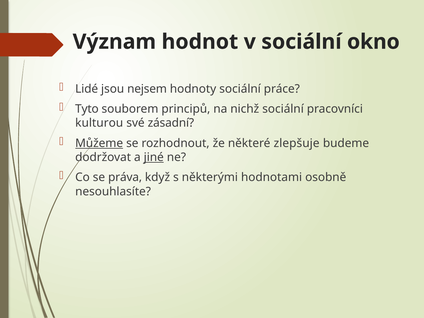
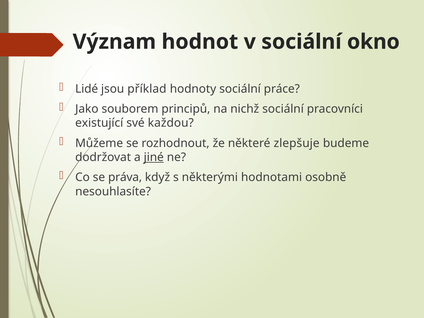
nejsem: nejsem -> příklad
Tyto: Tyto -> Jako
kulturou: kulturou -> existující
zásadní: zásadní -> každou
Můžeme underline: present -> none
